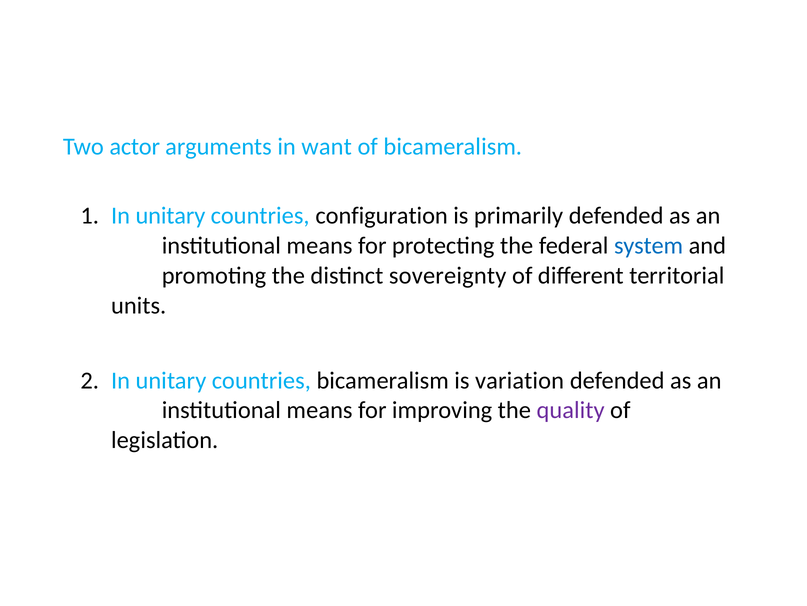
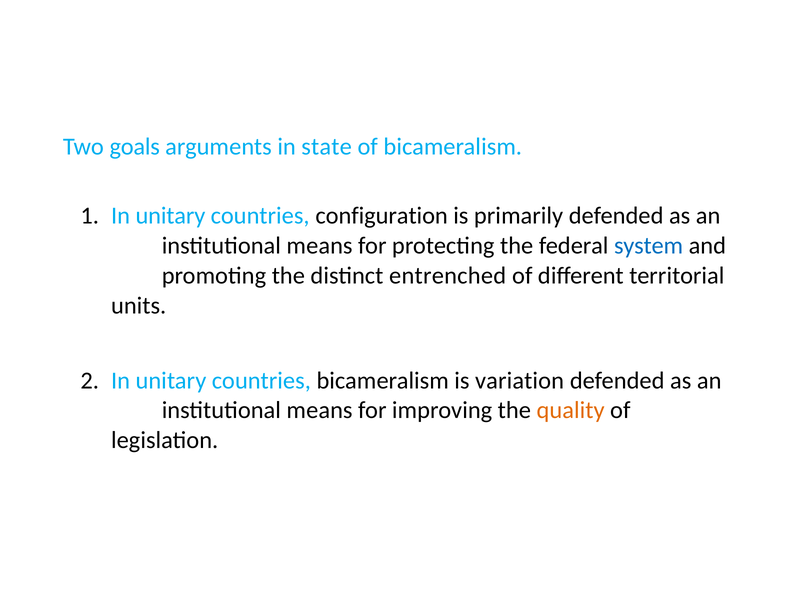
actor: actor -> goals
want: want -> state
sovereignty: sovereignty -> entrenched
quality colour: purple -> orange
